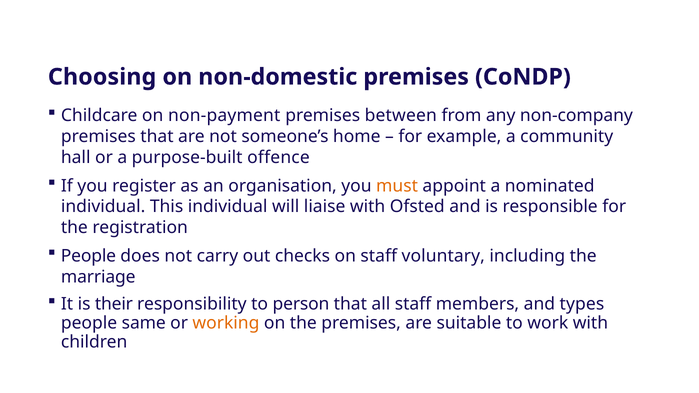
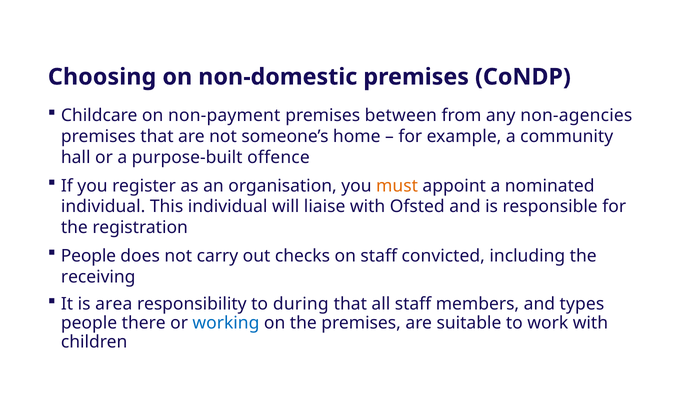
non-company: non-company -> non-agencies
voluntary: voluntary -> convicted
marriage: marriage -> receiving
their: their -> area
person: person -> during
same: same -> there
working colour: orange -> blue
